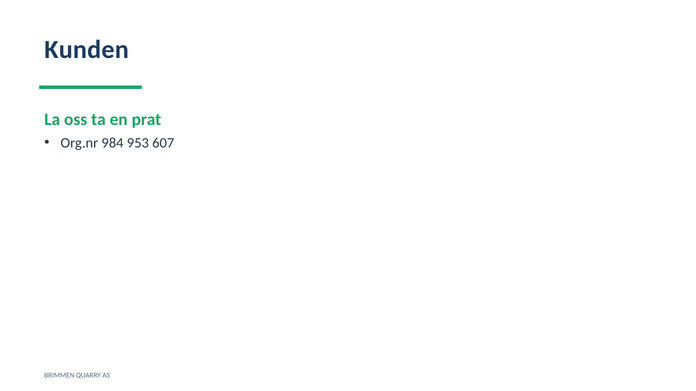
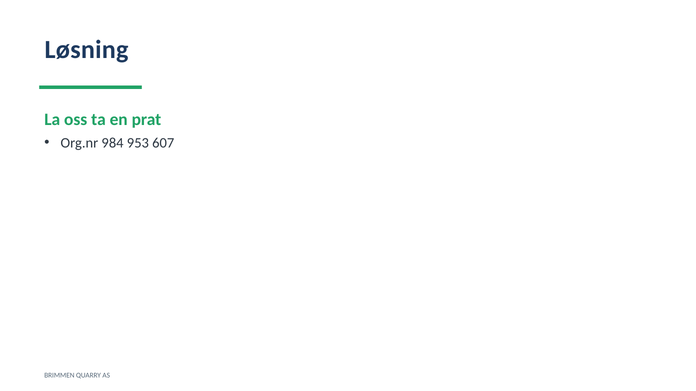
Kunden: Kunden -> Løsning
